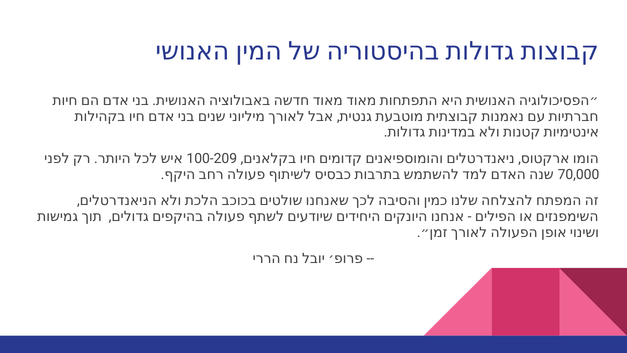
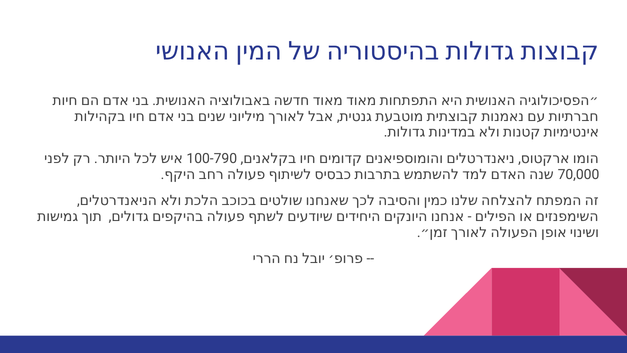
100-209: 100-209 -> 100-790
